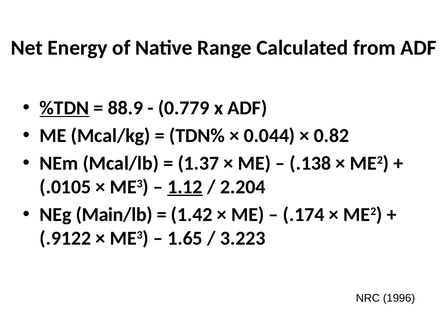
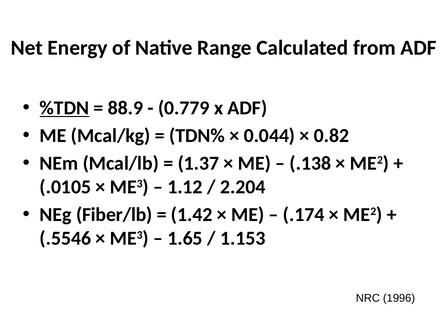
1.12 underline: present -> none
Main/lb: Main/lb -> Fiber/lb
.9122: .9122 -> .5546
3.223: 3.223 -> 1.153
